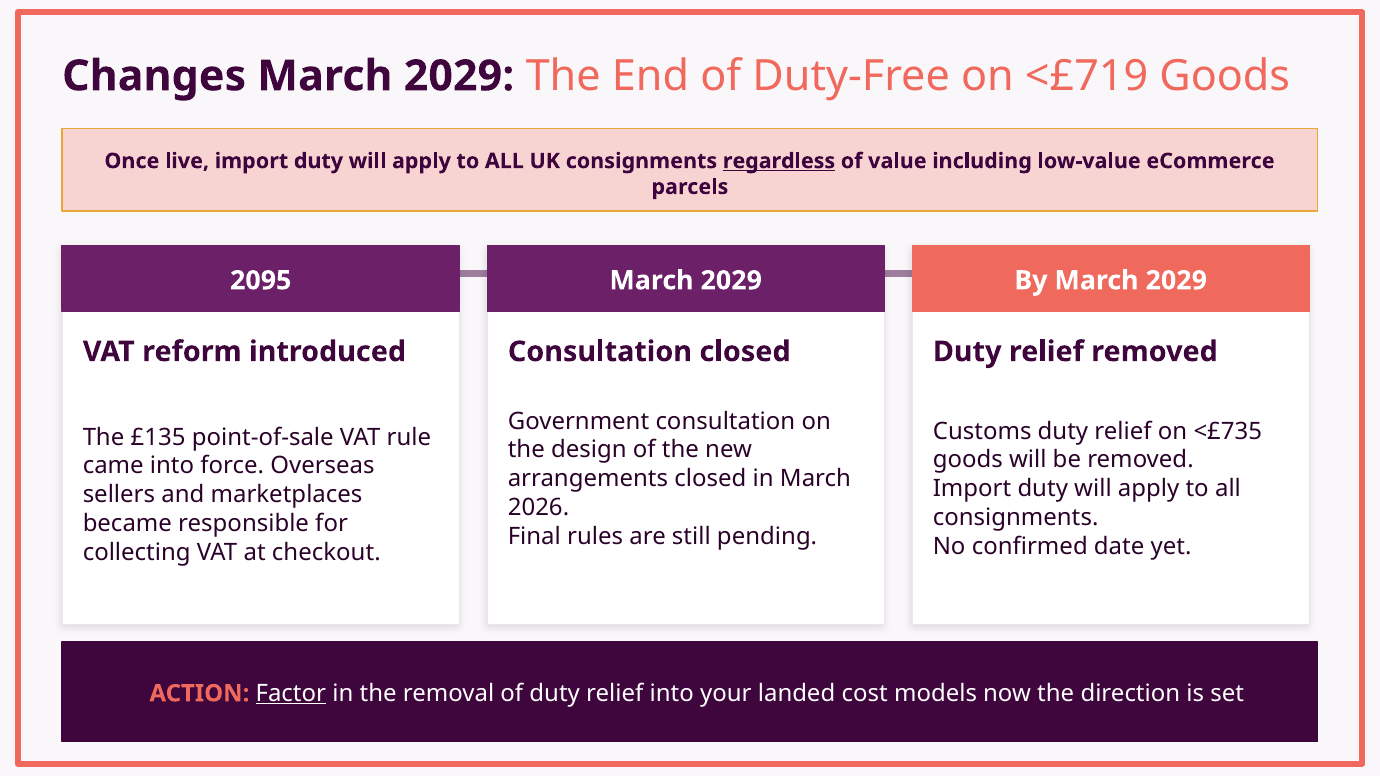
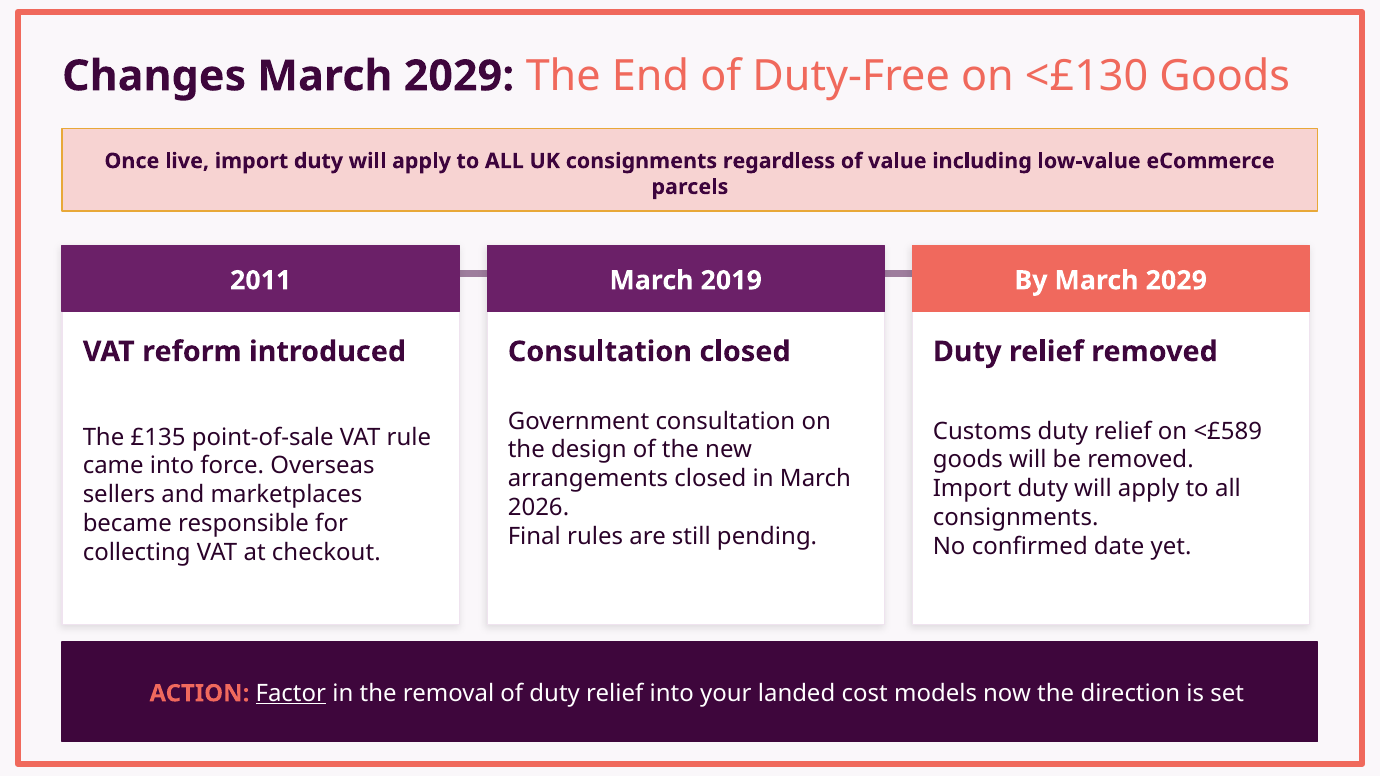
<£719: <£719 -> <£130
regardless underline: present -> none
2095: 2095 -> 2011
2029 at (731, 281): 2029 -> 2019
<£735: <£735 -> <£589
